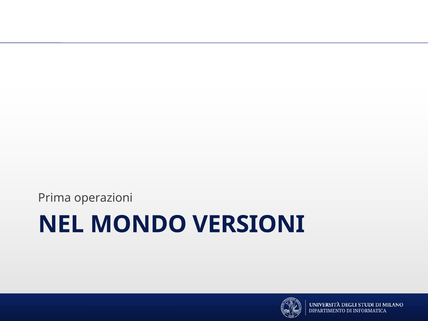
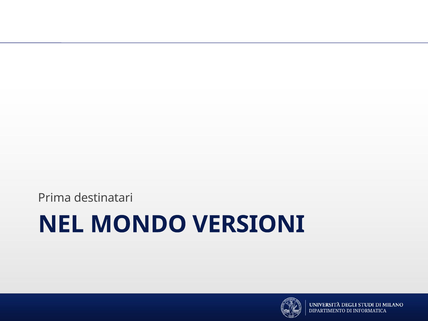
operazioni: operazioni -> destinatari
